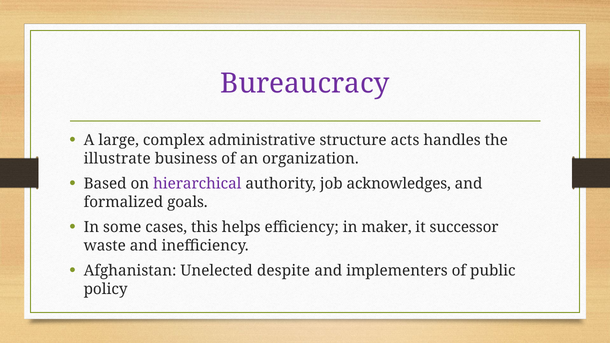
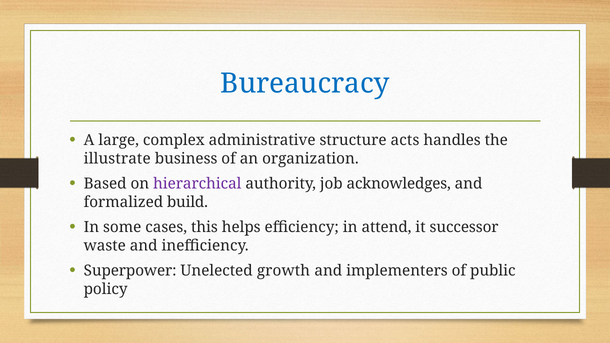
Bureaucracy colour: purple -> blue
goals: goals -> build
maker: maker -> attend
Afghanistan: Afghanistan -> Superpower
despite: despite -> growth
